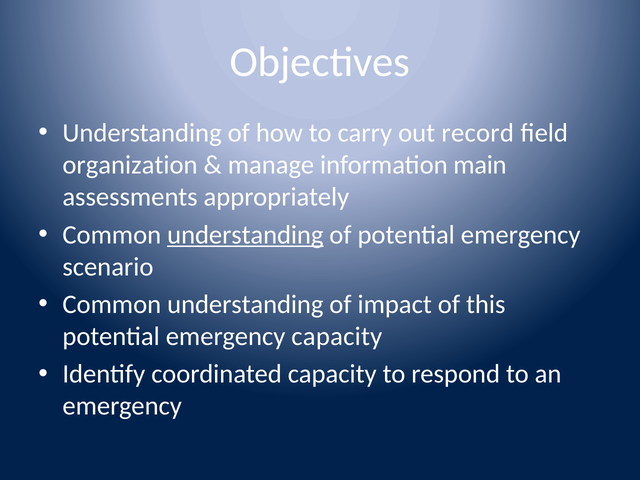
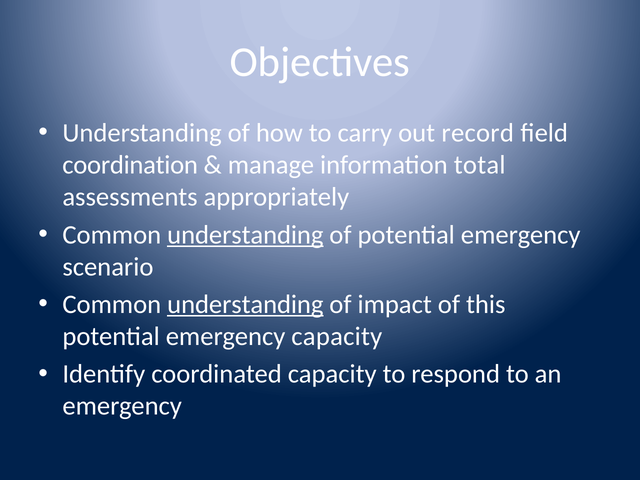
organization: organization -> coordination
main: main -> total
understanding at (245, 304) underline: none -> present
